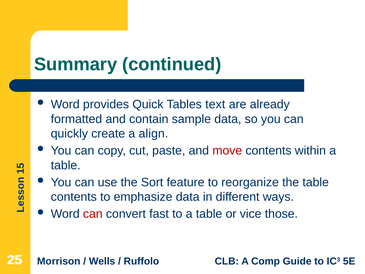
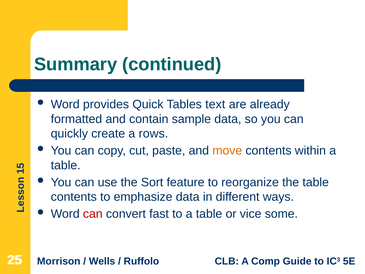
align: align -> rows
move colour: red -> orange
those: those -> some
